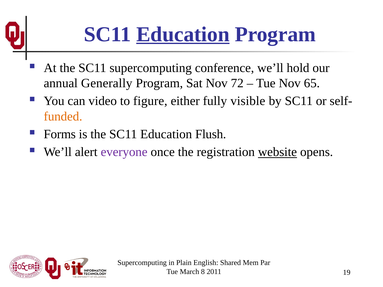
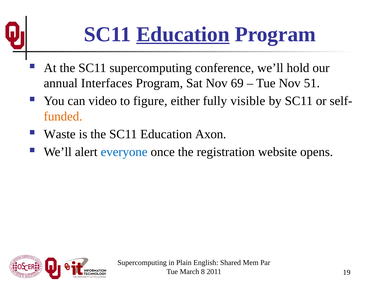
Generally: Generally -> Interfaces
72: 72 -> 69
65: 65 -> 51
Forms: Forms -> Waste
Flush: Flush -> Axon
everyone colour: purple -> blue
website underline: present -> none
